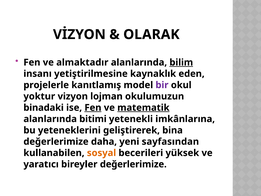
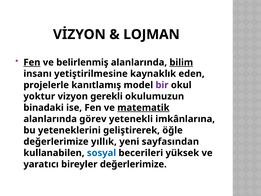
OLARAK: OLARAK -> LOJMAN
Fen at (32, 62) underline: none -> present
almaktadır: almaktadır -> belirlenmiş
lojman: lojman -> gerekli
Fen at (93, 108) underline: present -> none
bitimi: bitimi -> görev
bina: bina -> öğle
daha: daha -> yıllık
sosyal colour: orange -> blue
